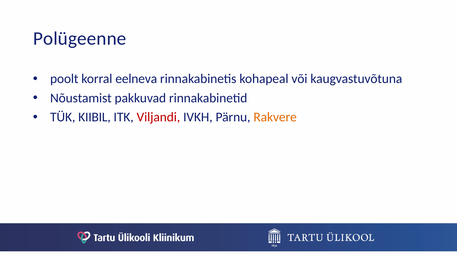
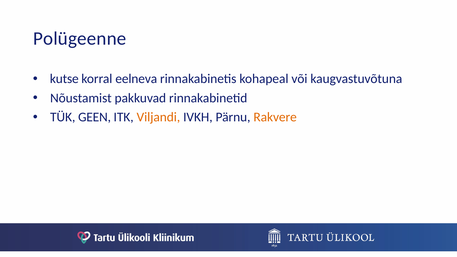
poolt: poolt -> kutse
KIIBIL: KIIBIL -> GEEN
Viljandi colour: red -> orange
